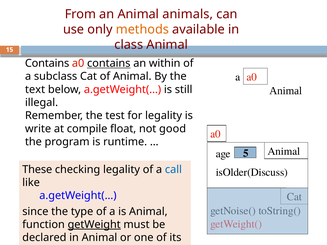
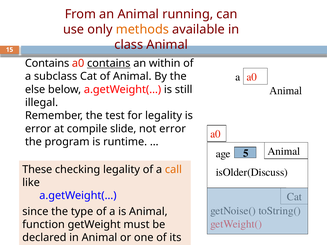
animals: animals -> running
text: text -> else
write at (38, 129): write -> error
float: float -> slide
not good: good -> error
call colour: blue -> orange
getWeight underline: present -> none
